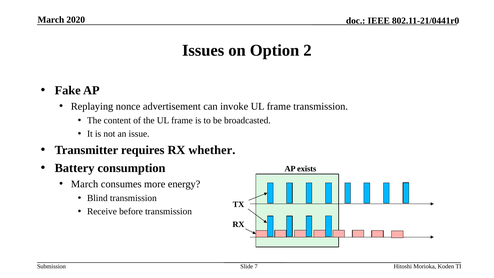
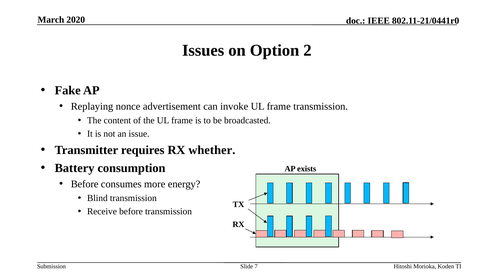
March at (85, 184): March -> Before
